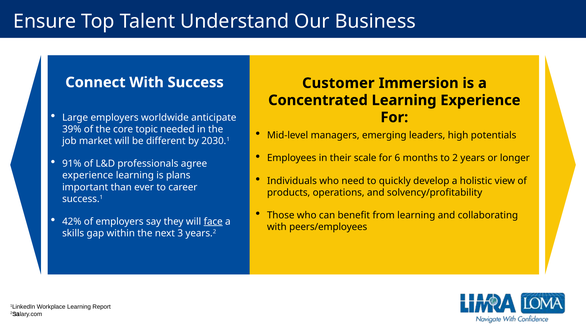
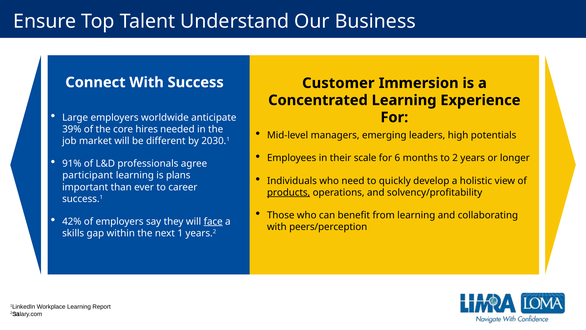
topic: topic -> hires
experience at (88, 175): experience -> participant
products underline: none -> present
peers/employees: peers/employees -> peers/perception
3: 3 -> 1
